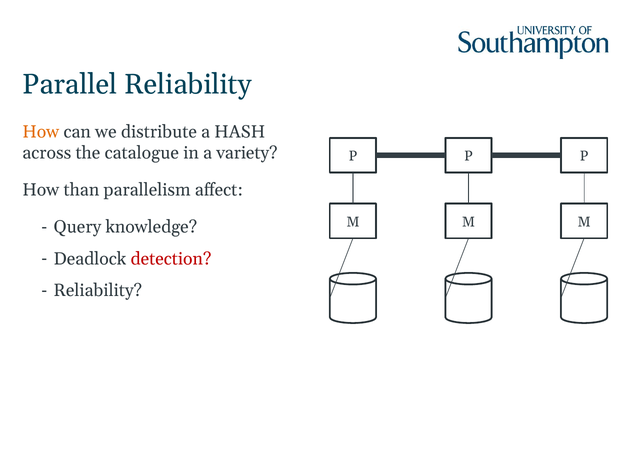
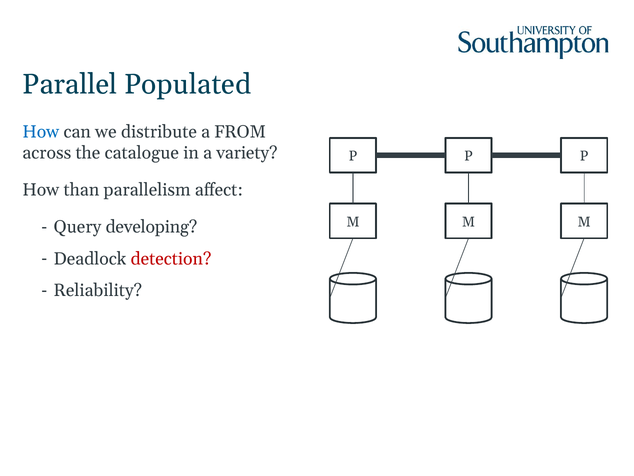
Parallel Reliability: Reliability -> Populated
How at (41, 132) colour: orange -> blue
HASH: HASH -> FROM
knowledge: knowledge -> developing
